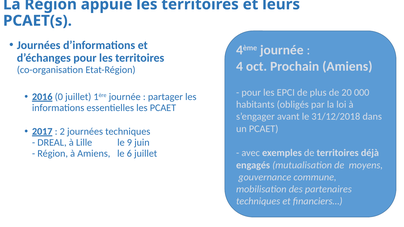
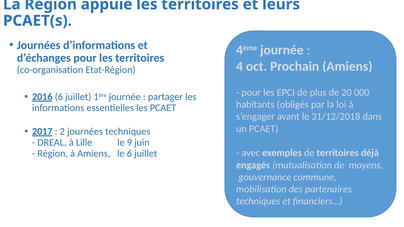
2016 0: 0 -> 6
